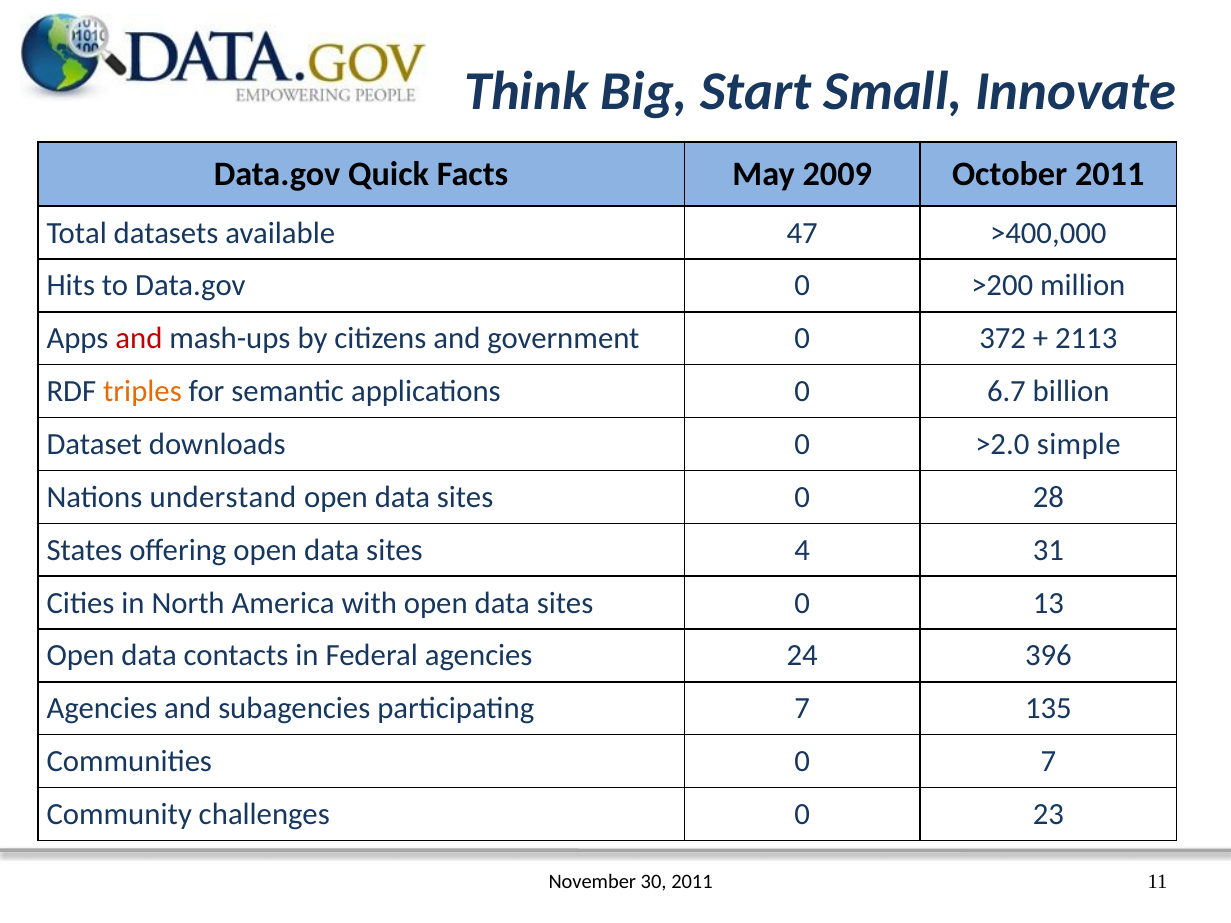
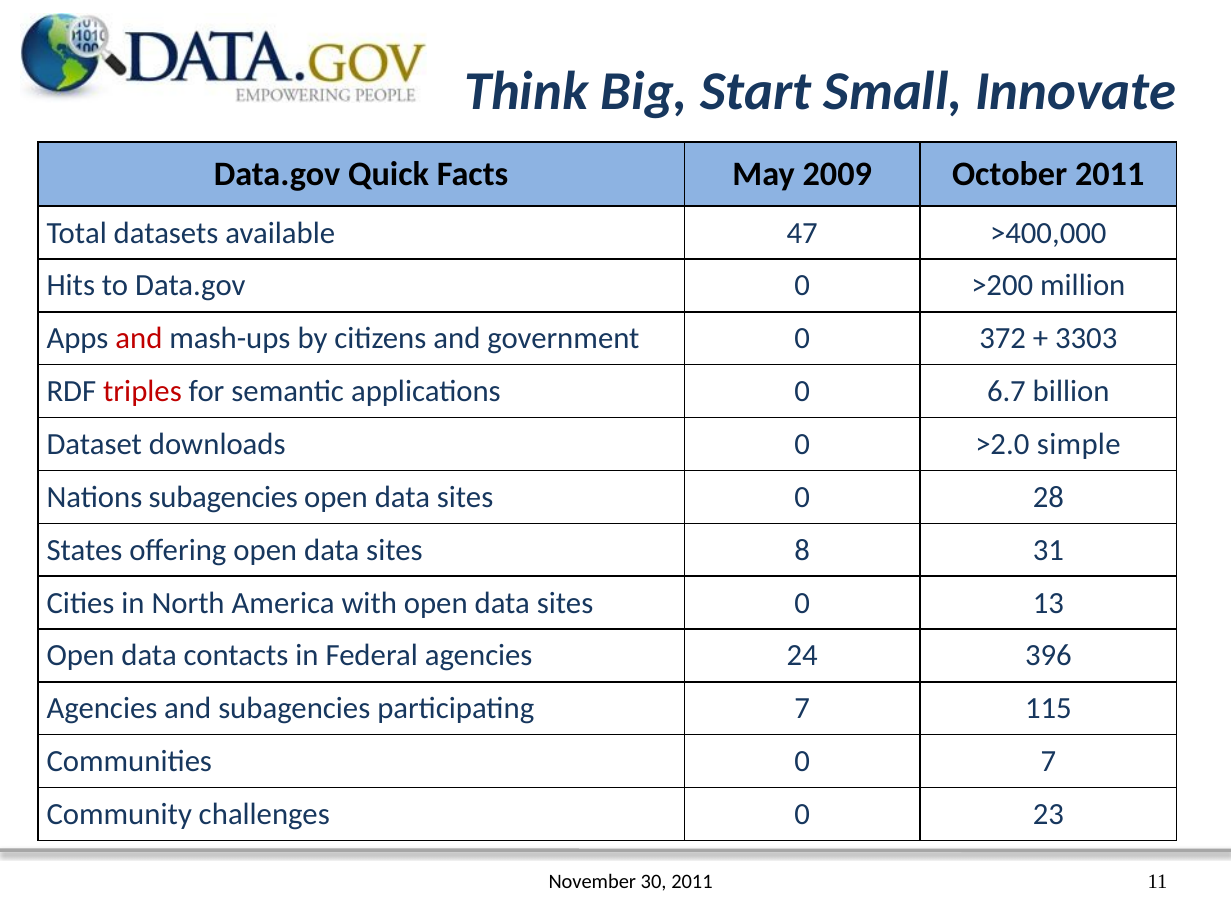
2113: 2113 -> 3303
triples colour: orange -> red
Nations understand: understand -> subagencies
4: 4 -> 8
135: 135 -> 115
